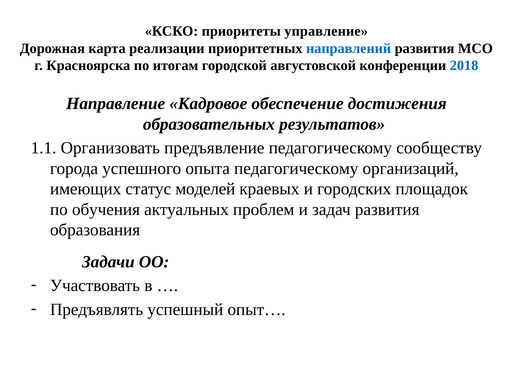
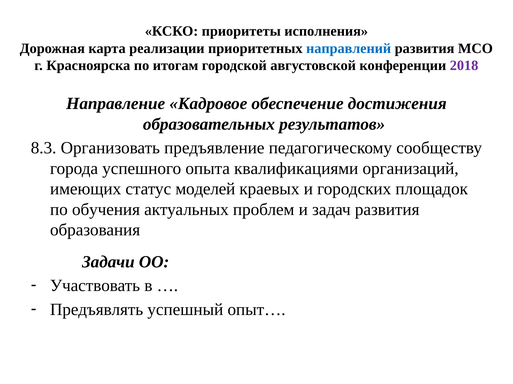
управление: управление -> исполнения
2018 colour: blue -> purple
1.1: 1.1 -> 8.3
опыта педагогическому: педагогическому -> квалификациями
